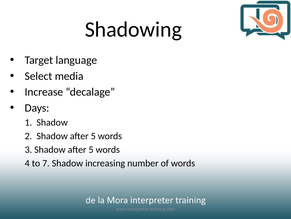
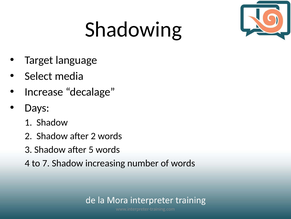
2 Shadow after 5: 5 -> 2
